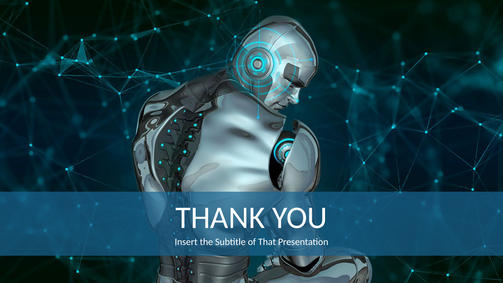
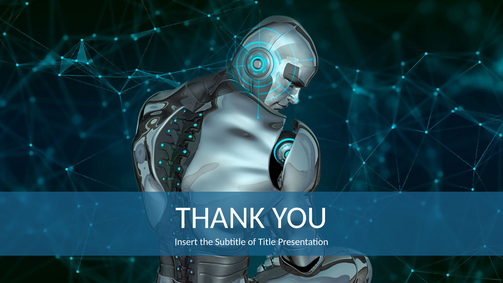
That: That -> Title
